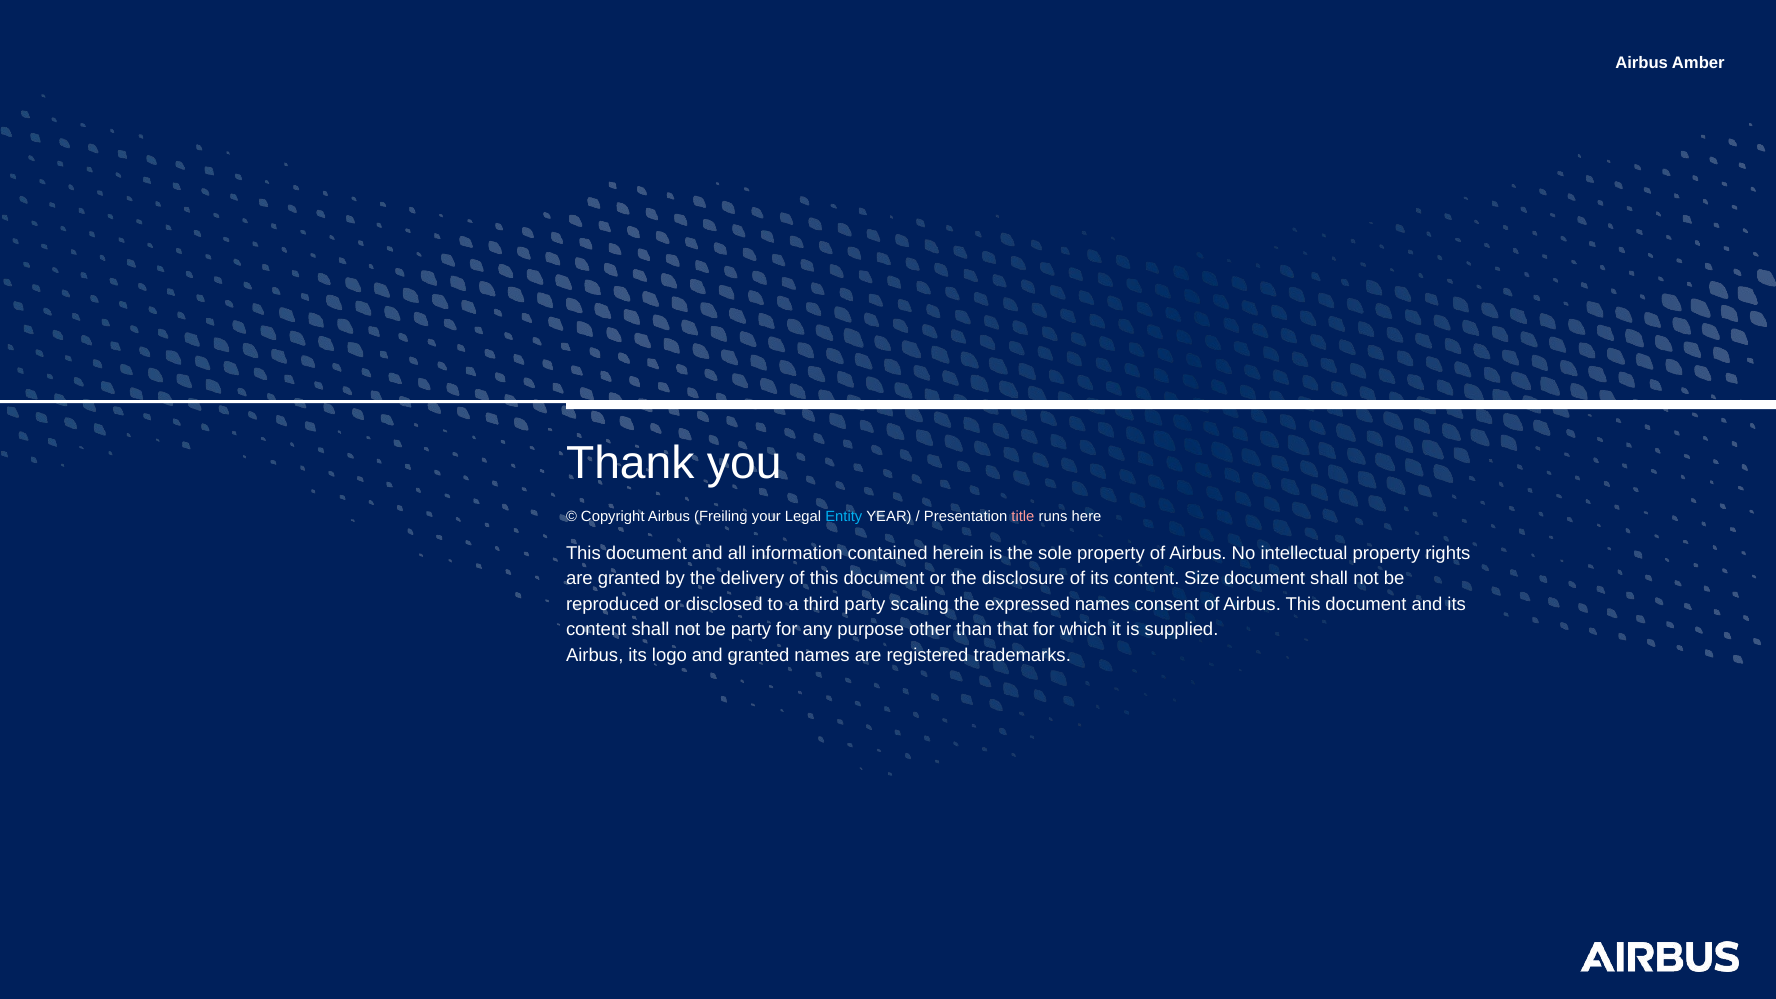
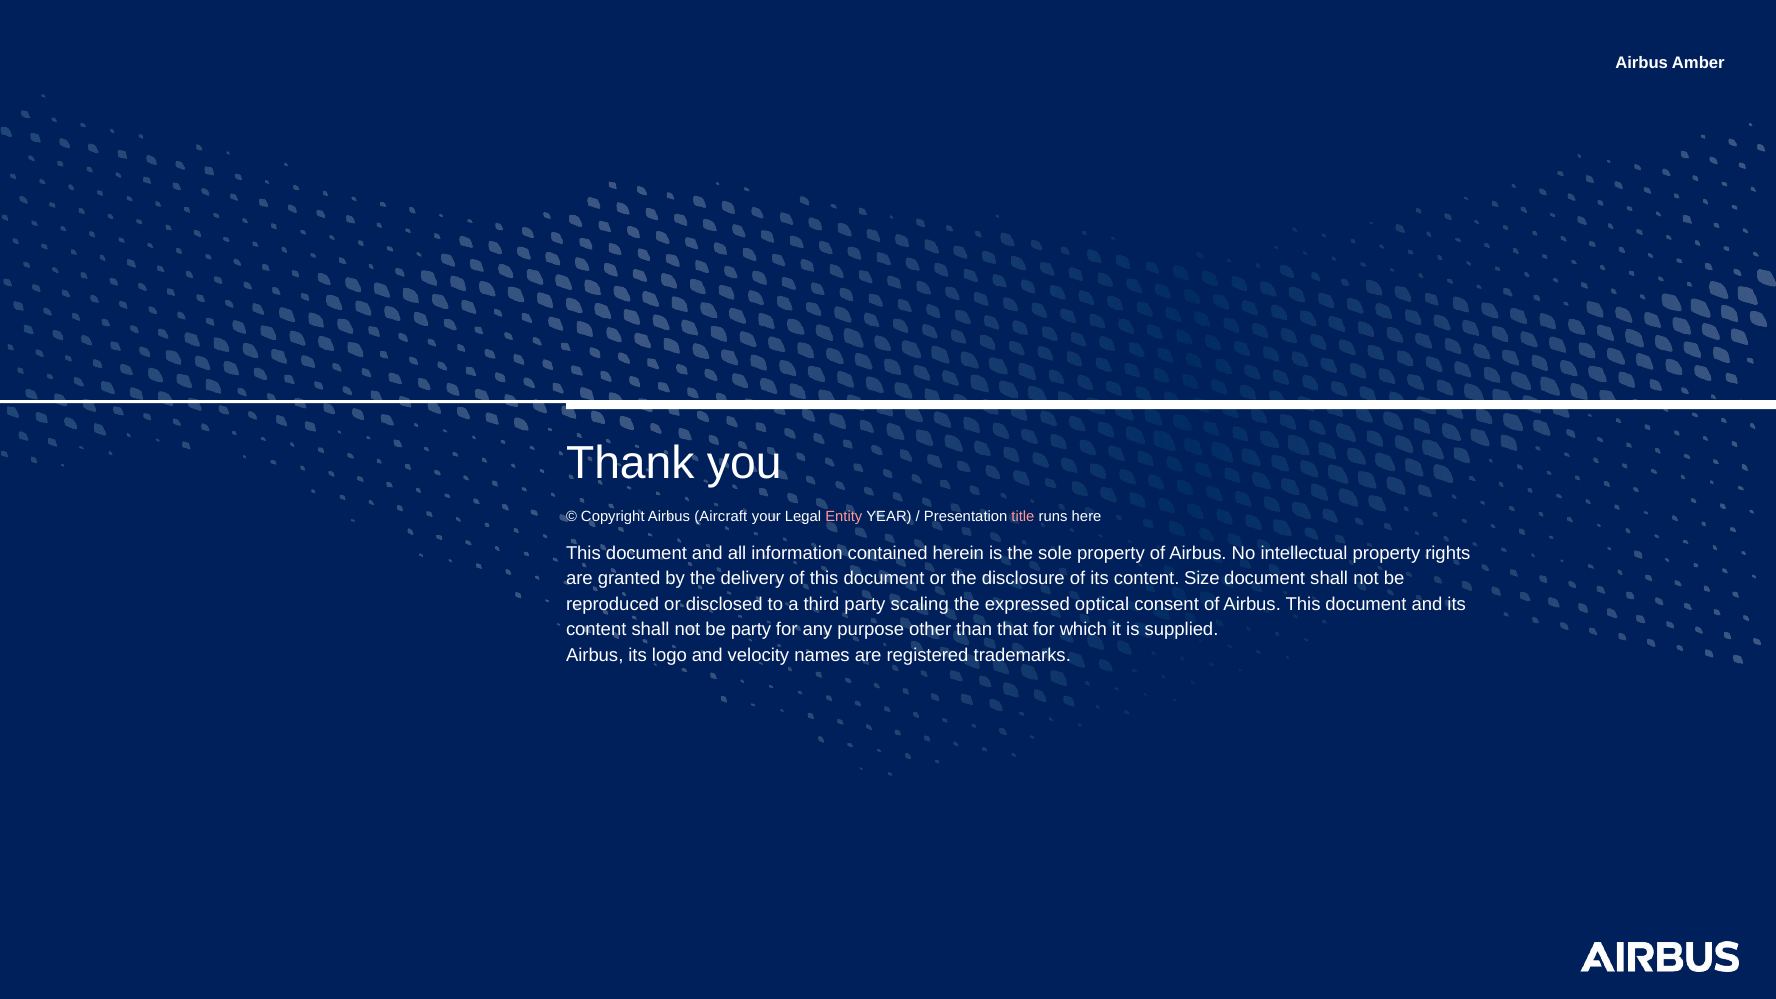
Freiling: Freiling -> Aircraft
Entity colour: light blue -> pink
expressed names: names -> optical
and granted: granted -> velocity
